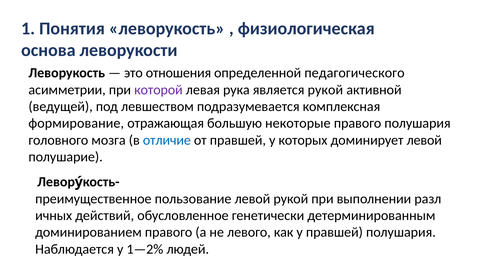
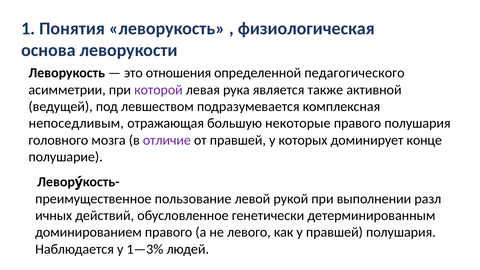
является рукой: рукой -> также
формирование: формирование -> непоседливым
отличие colour: blue -> purple
доминирует левой: левой -> конце
1—2%: 1—2% -> 1—3%
